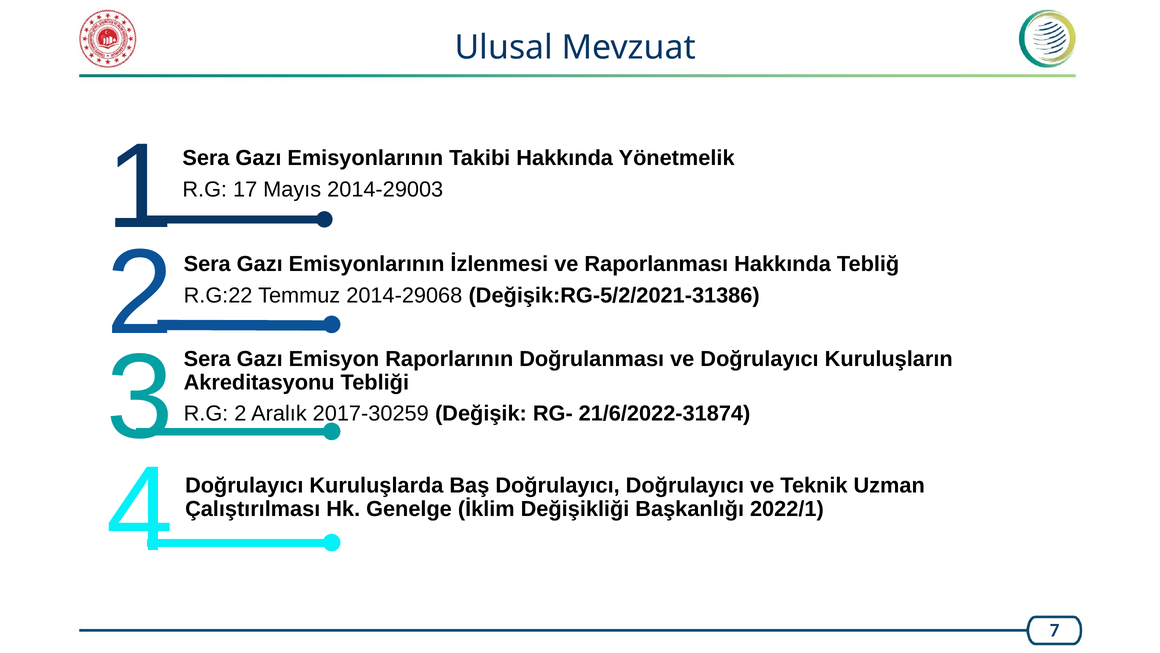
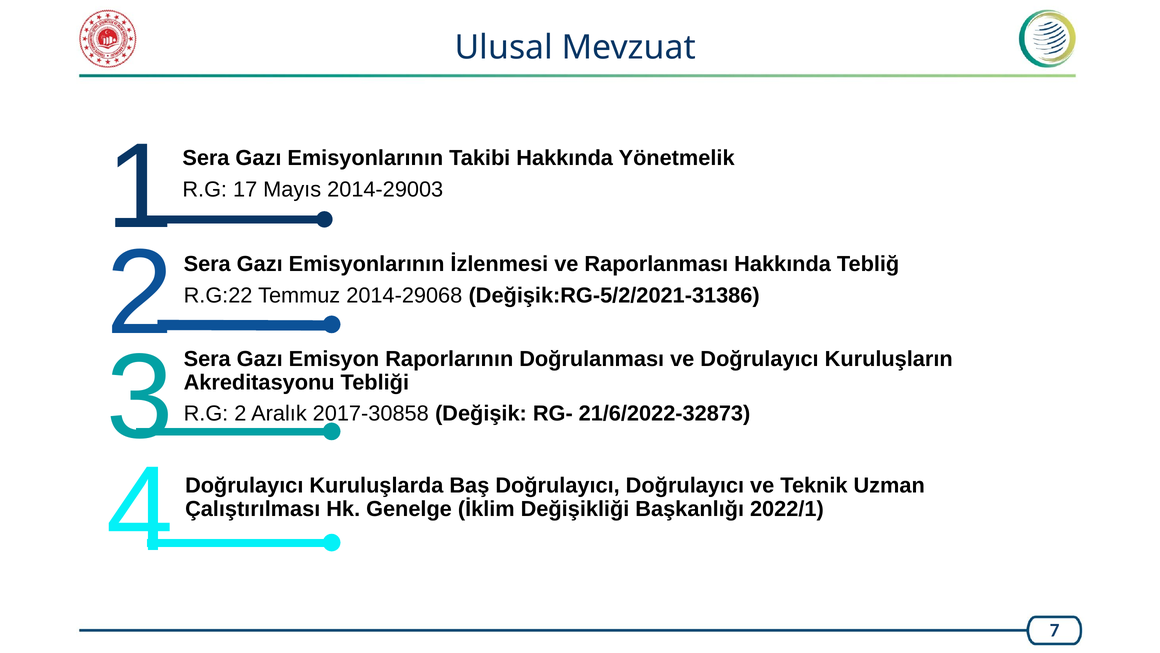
2017-30259: 2017-30259 -> 2017-30858
21/6/2022-31874: 21/6/2022-31874 -> 21/6/2022-32873
